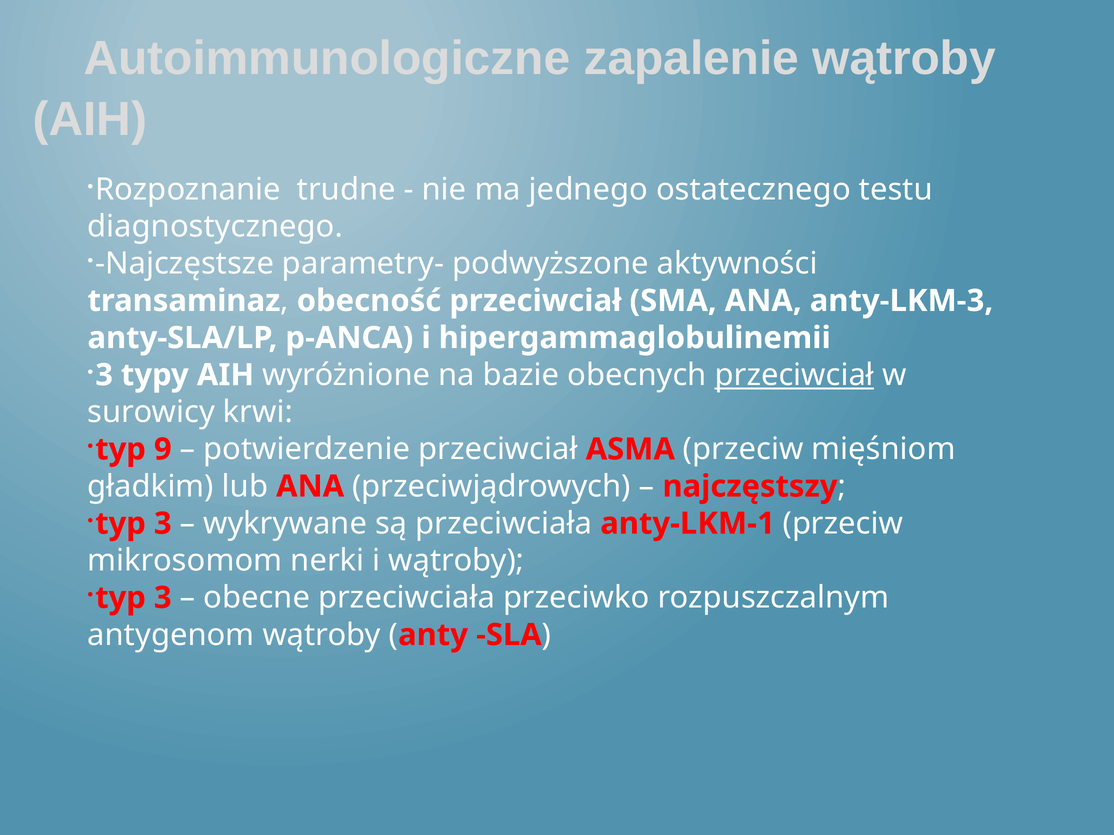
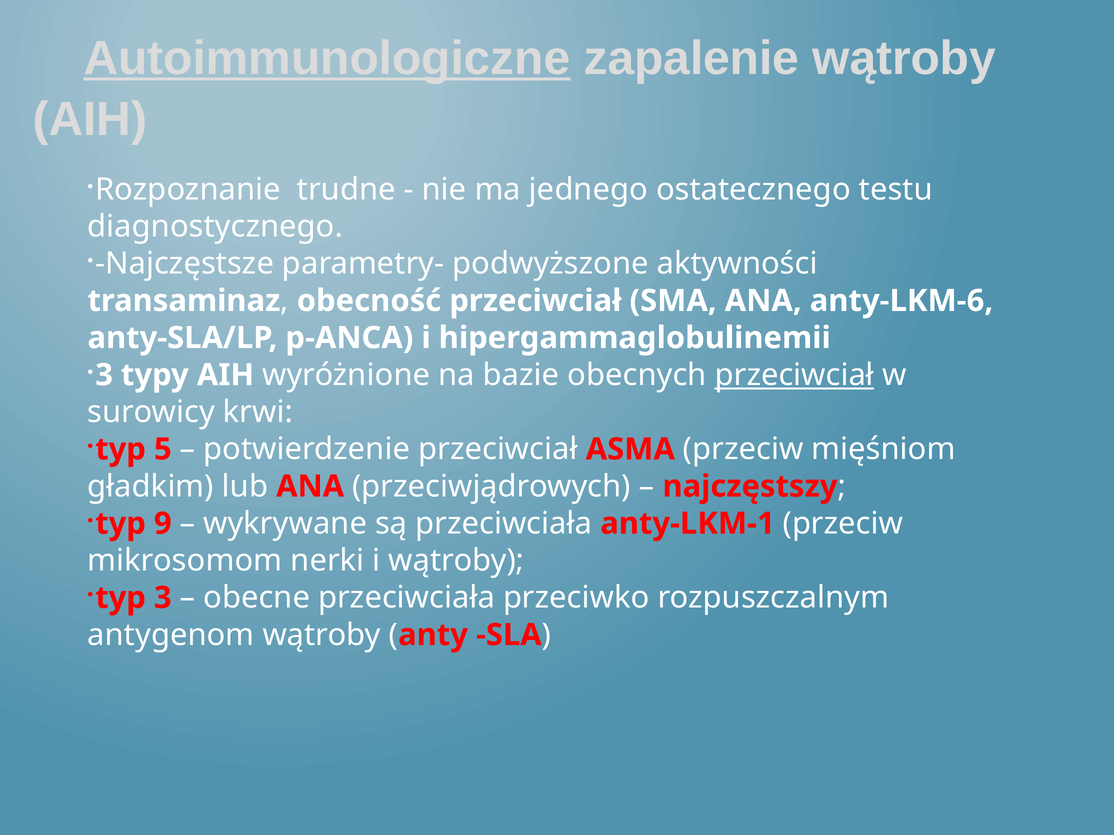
Autoimmunologiczne underline: none -> present
anty-LKM-3: anty-LKM-3 -> anty-LKM-6
9: 9 -> 5
3 at (163, 524): 3 -> 9
